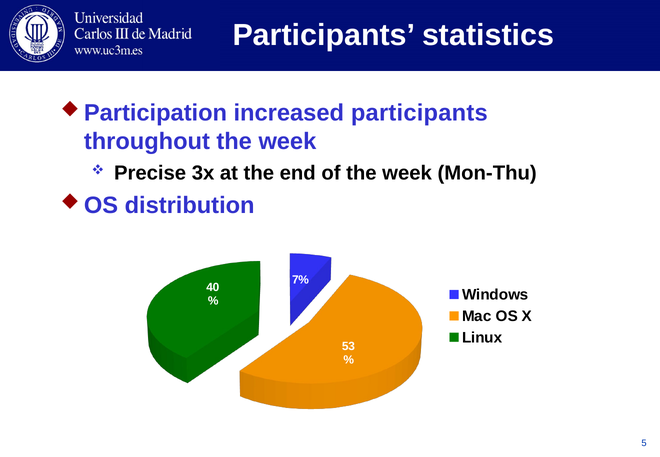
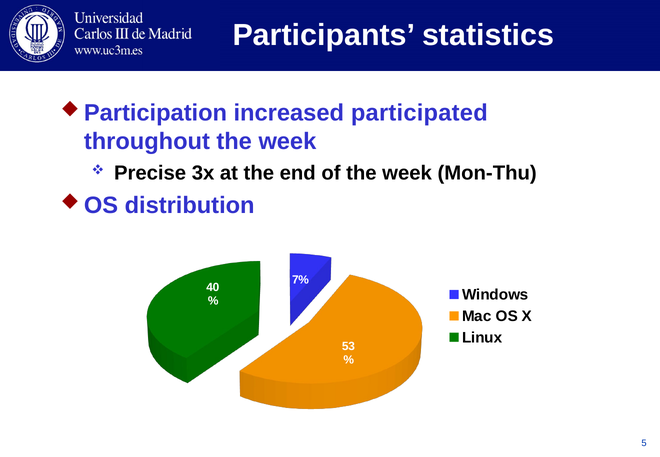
increased participants: participants -> participated
